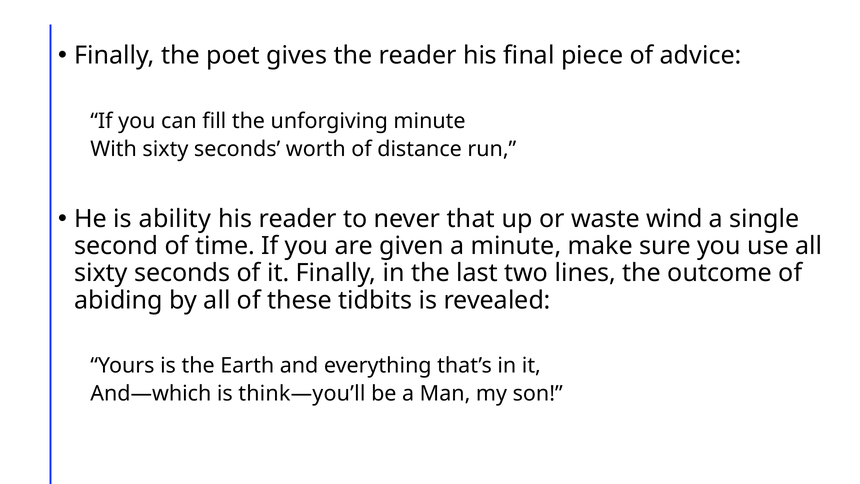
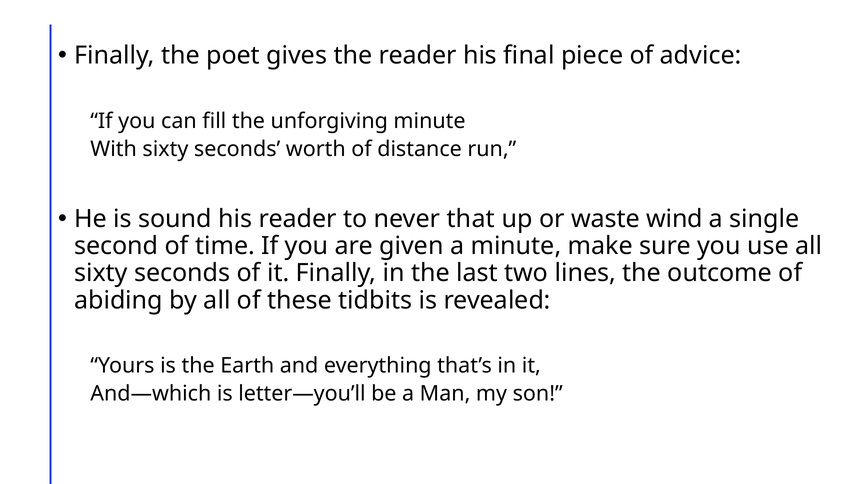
ability: ability -> sound
think—you’ll: think—you’ll -> letter—you’ll
